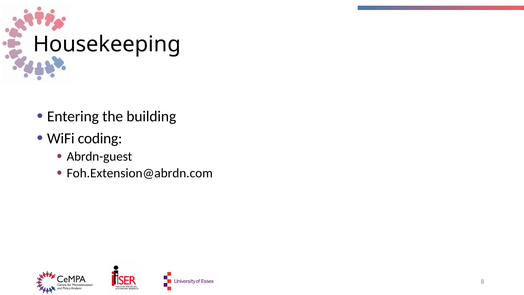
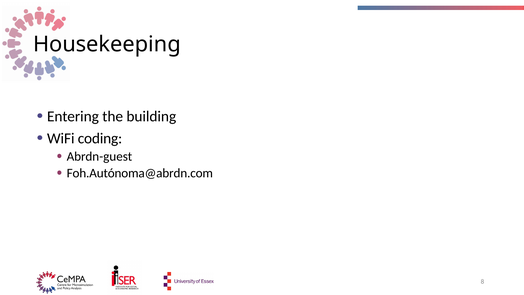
Foh.Extension@abrdn.com: Foh.Extension@abrdn.com -> Foh.Autónoma@abrdn.com
